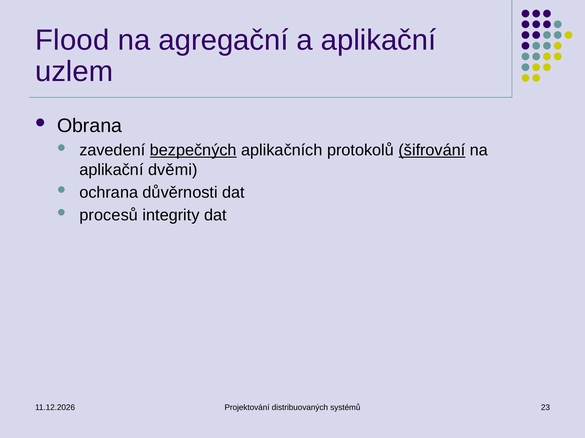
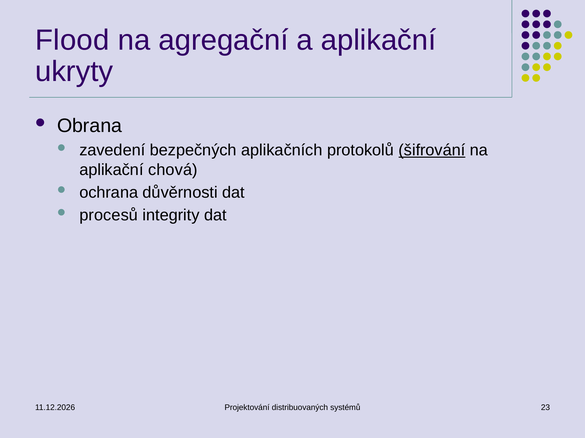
uzlem: uzlem -> ukryty
bezpečných underline: present -> none
dvěmi: dvěmi -> chová
